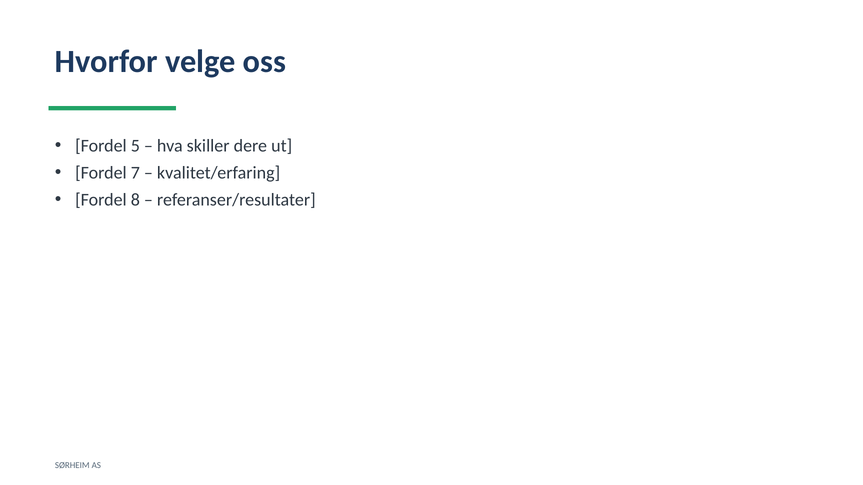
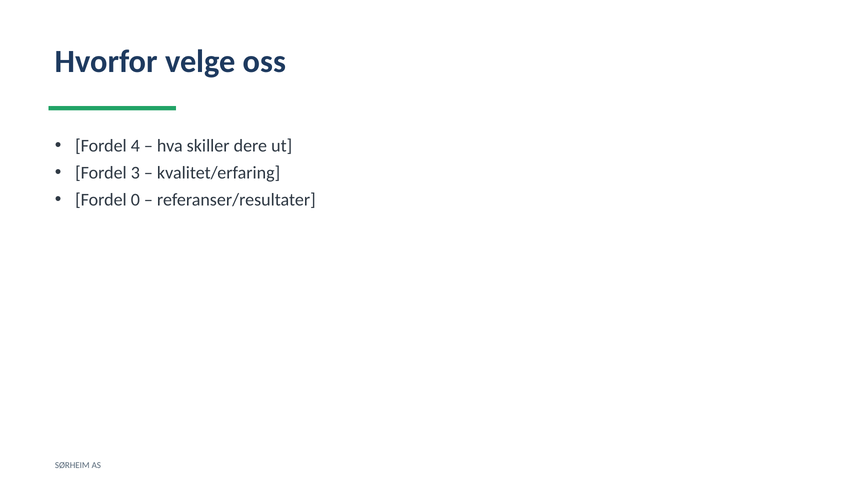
5: 5 -> 4
7: 7 -> 3
8: 8 -> 0
